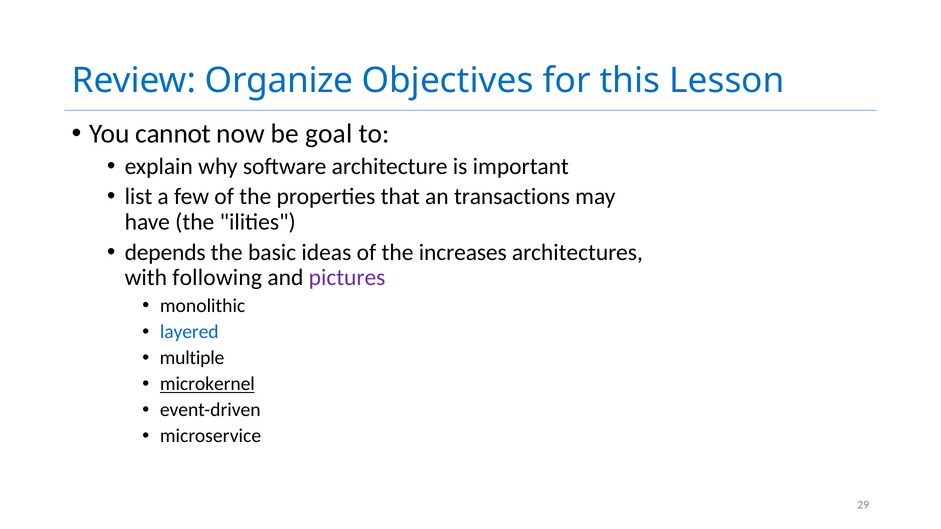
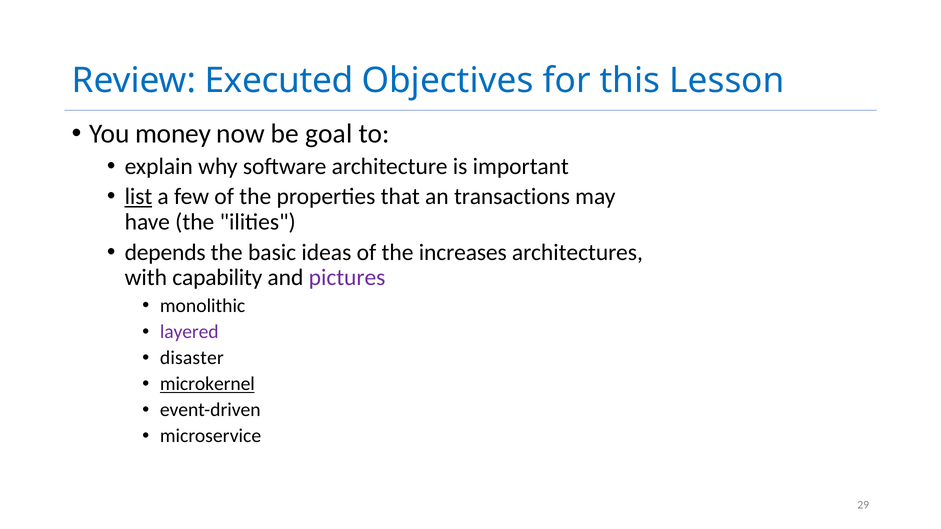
Organize: Organize -> Executed
cannot: cannot -> money
list underline: none -> present
following: following -> capability
layered colour: blue -> purple
multiple: multiple -> disaster
